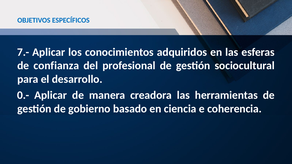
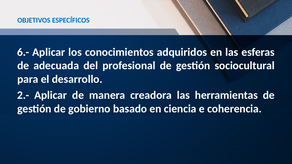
7.-: 7.- -> 6.-
confianza: confianza -> adecuada
0.-: 0.- -> 2.-
